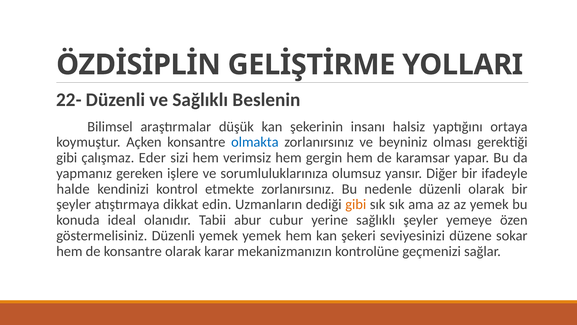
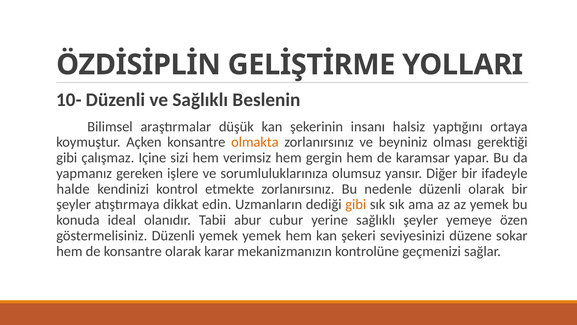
22-: 22- -> 10-
olmakta colour: blue -> orange
Eder: Eder -> Içine
